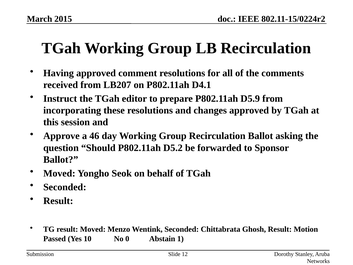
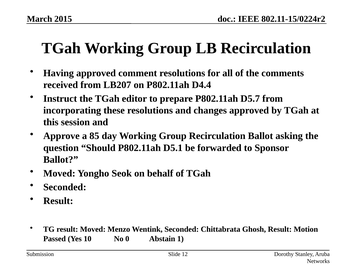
D4.1: D4.1 -> D4.4
D5.9: D5.9 -> D5.7
46: 46 -> 85
D5.2: D5.2 -> D5.1
